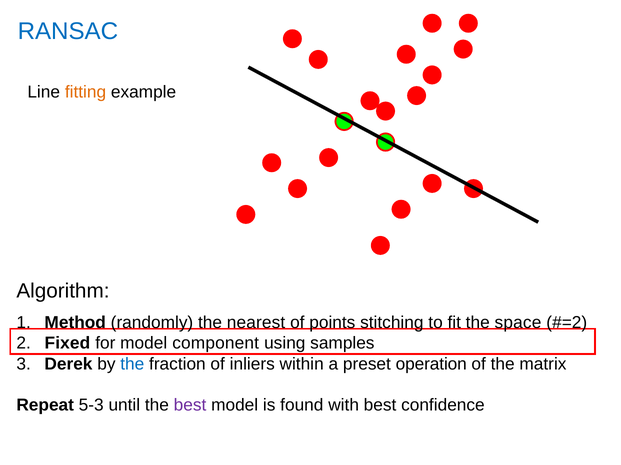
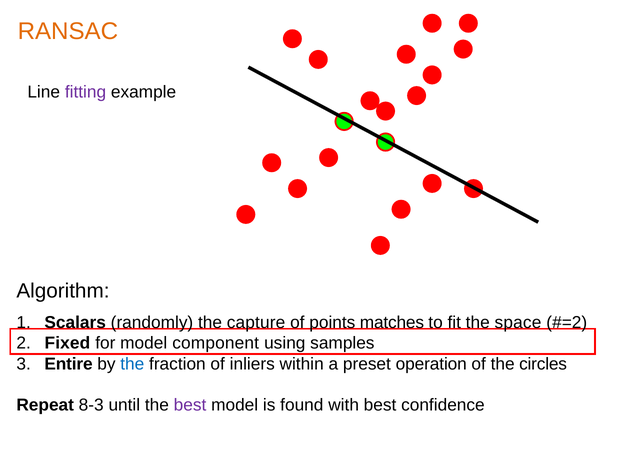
RANSAC colour: blue -> orange
fitting colour: orange -> purple
Method: Method -> Scalars
nearest: nearest -> capture
stitching: stitching -> matches
Derek: Derek -> Entire
matrix: matrix -> circles
5-3: 5-3 -> 8-3
